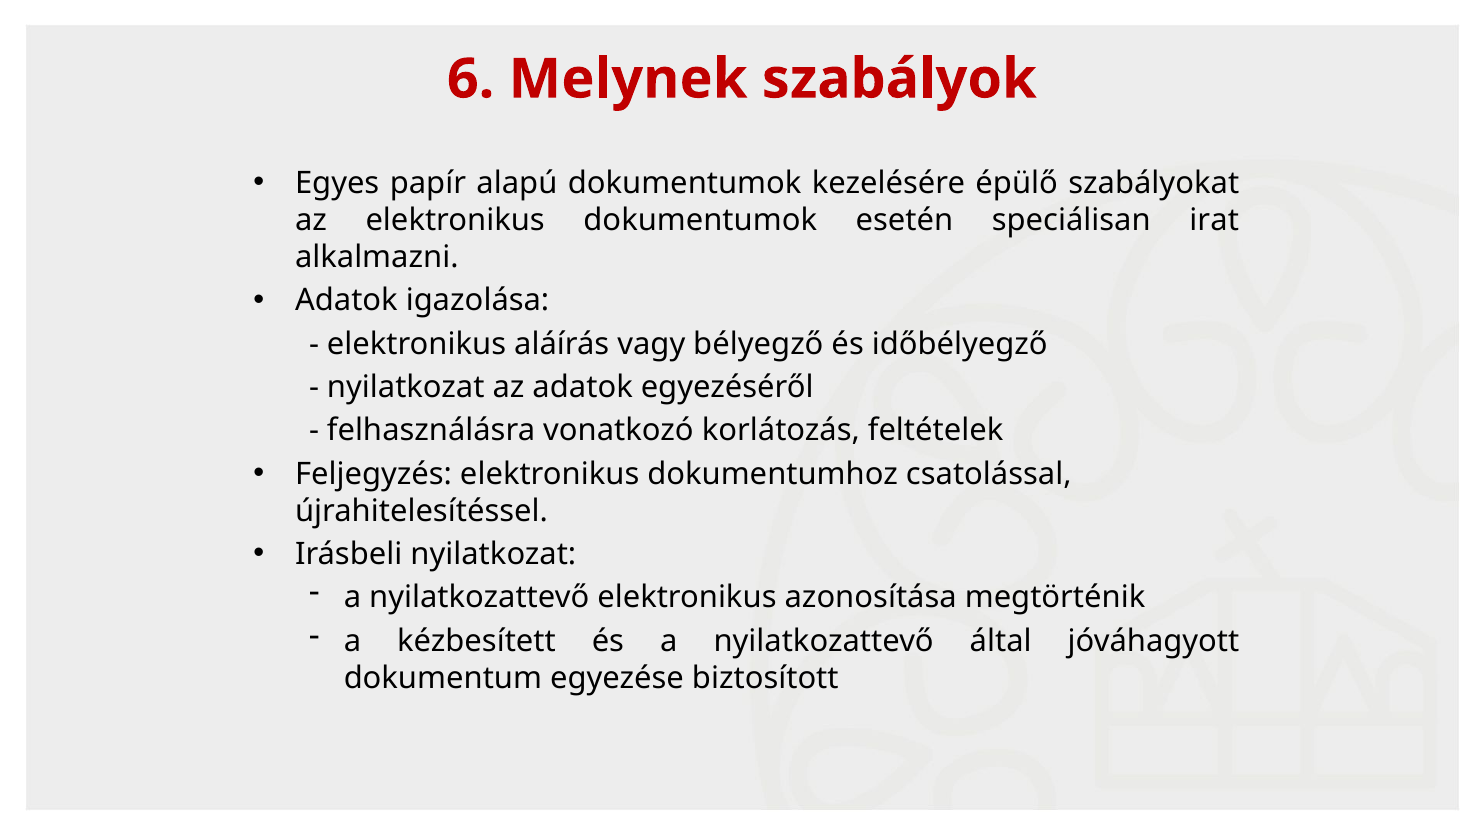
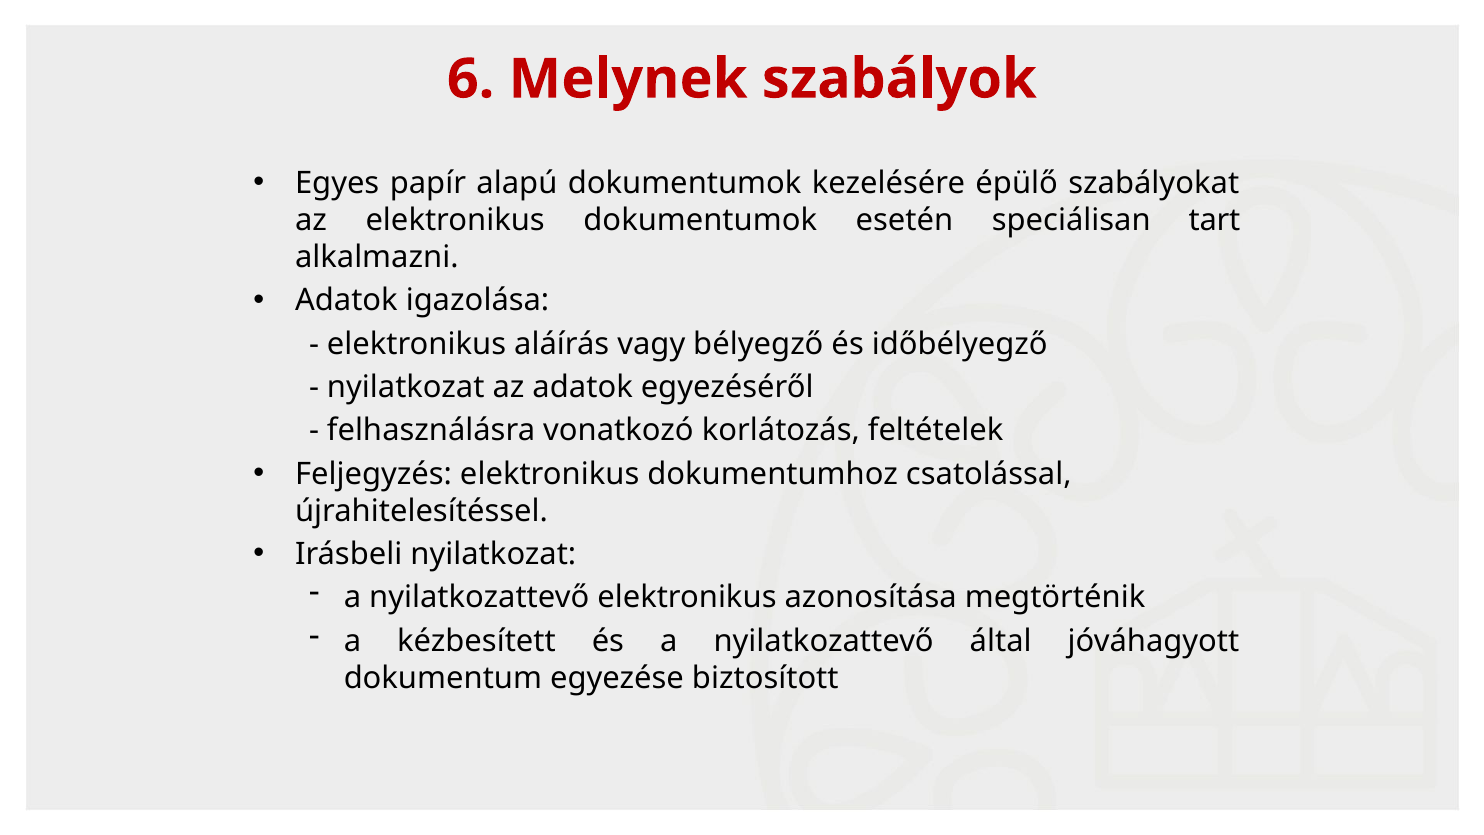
irat: irat -> tart
